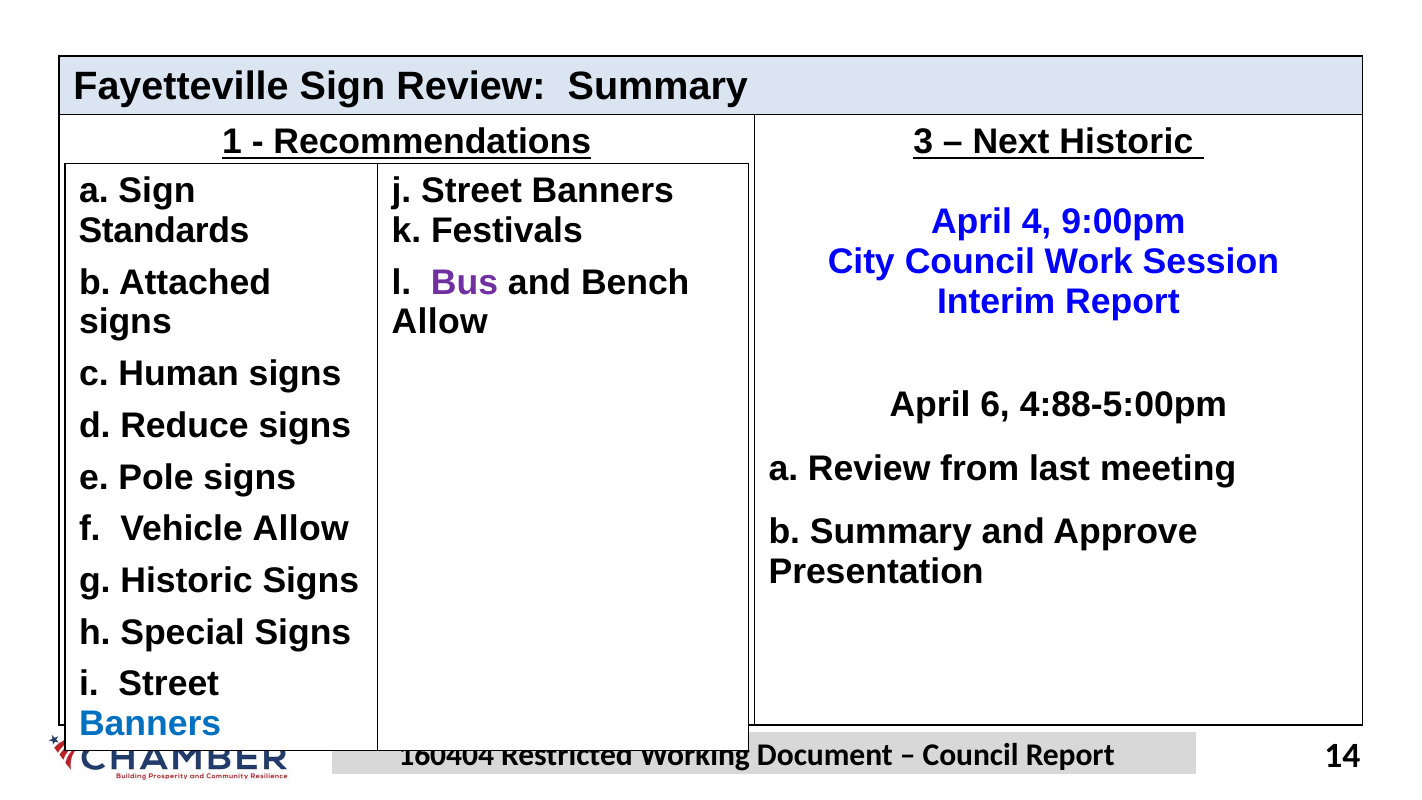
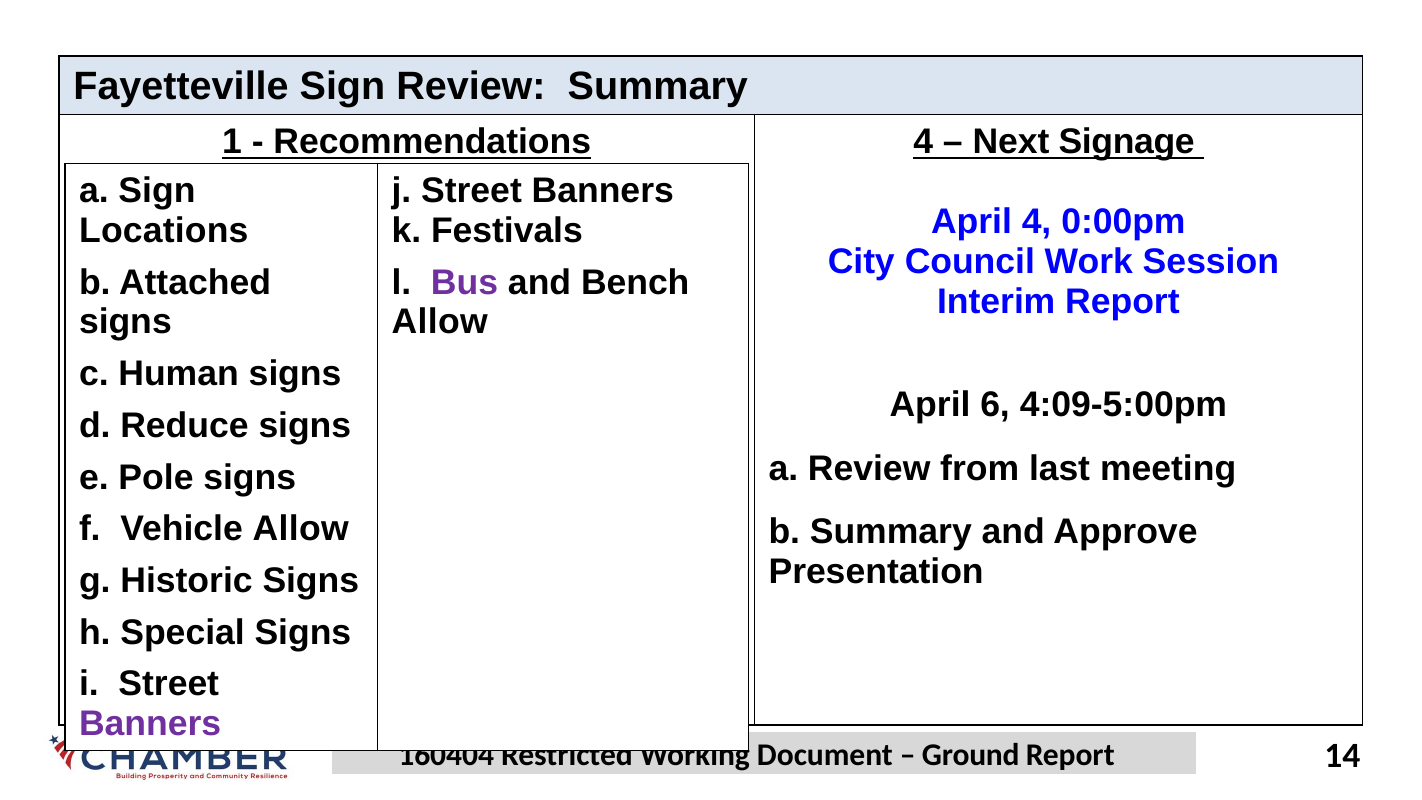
Recommendations 3: 3 -> 4
Next Historic: Historic -> Signage
9:00pm: 9:00pm -> 0:00pm
Standards: Standards -> Locations
4:88-5:00pm: 4:88-5:00pm -> 4:09-5:00pm
Banners at (150, 724) colour: blue -> purple
Council at (971, 755): Council -> Ground
